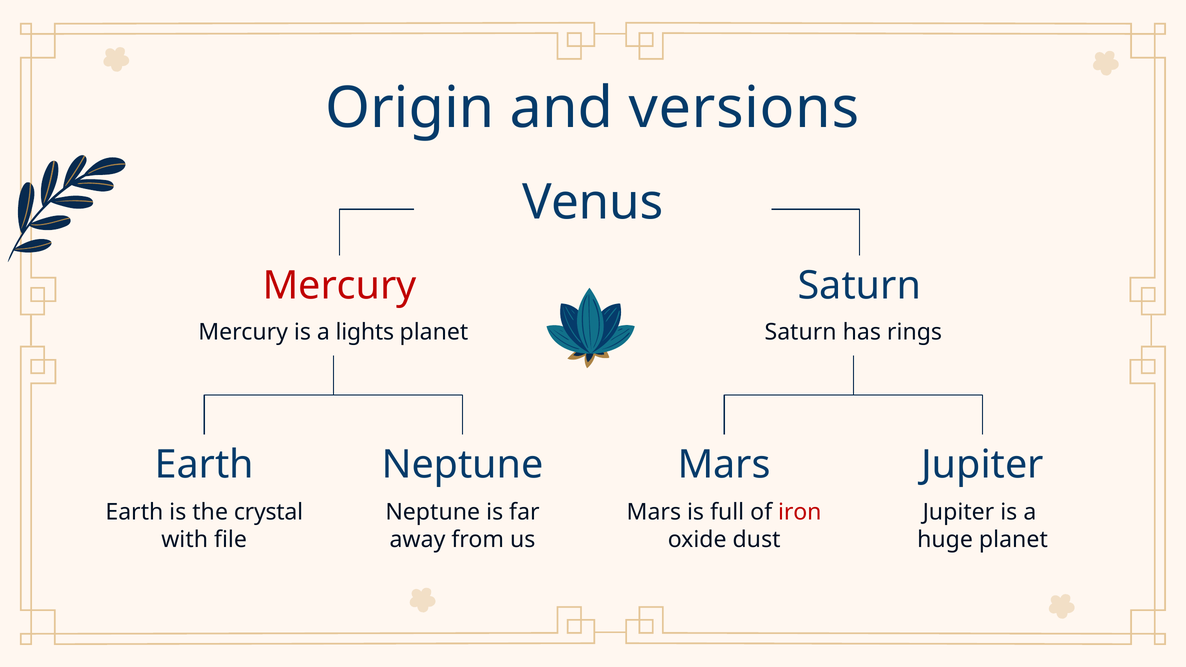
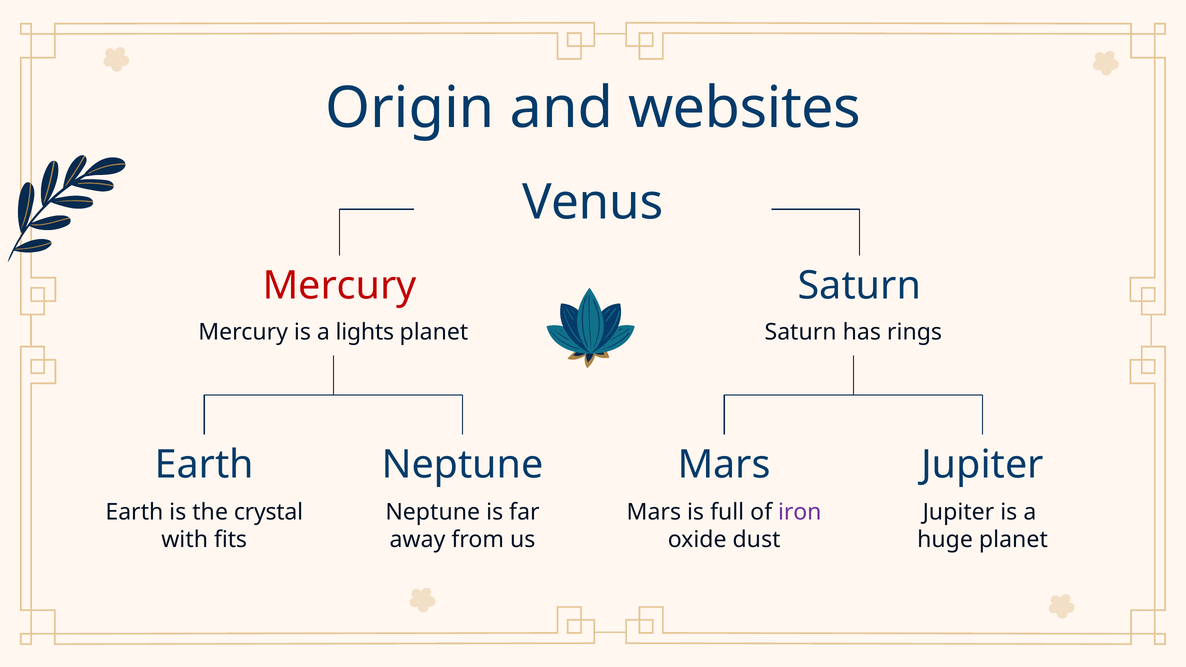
versions: versions -> websites
iron colour: red -> purple
file: file -> fits
